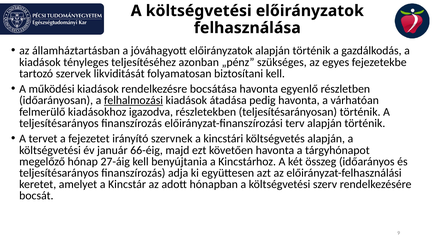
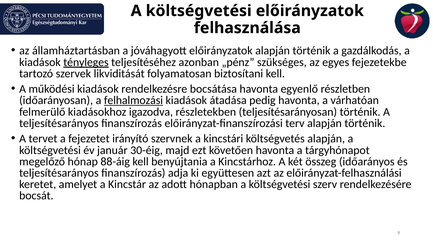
tényleges underline: none -> present
66-éig: 66-éig -> 30-éig
27-áig: 27-áig -> 88-áig
